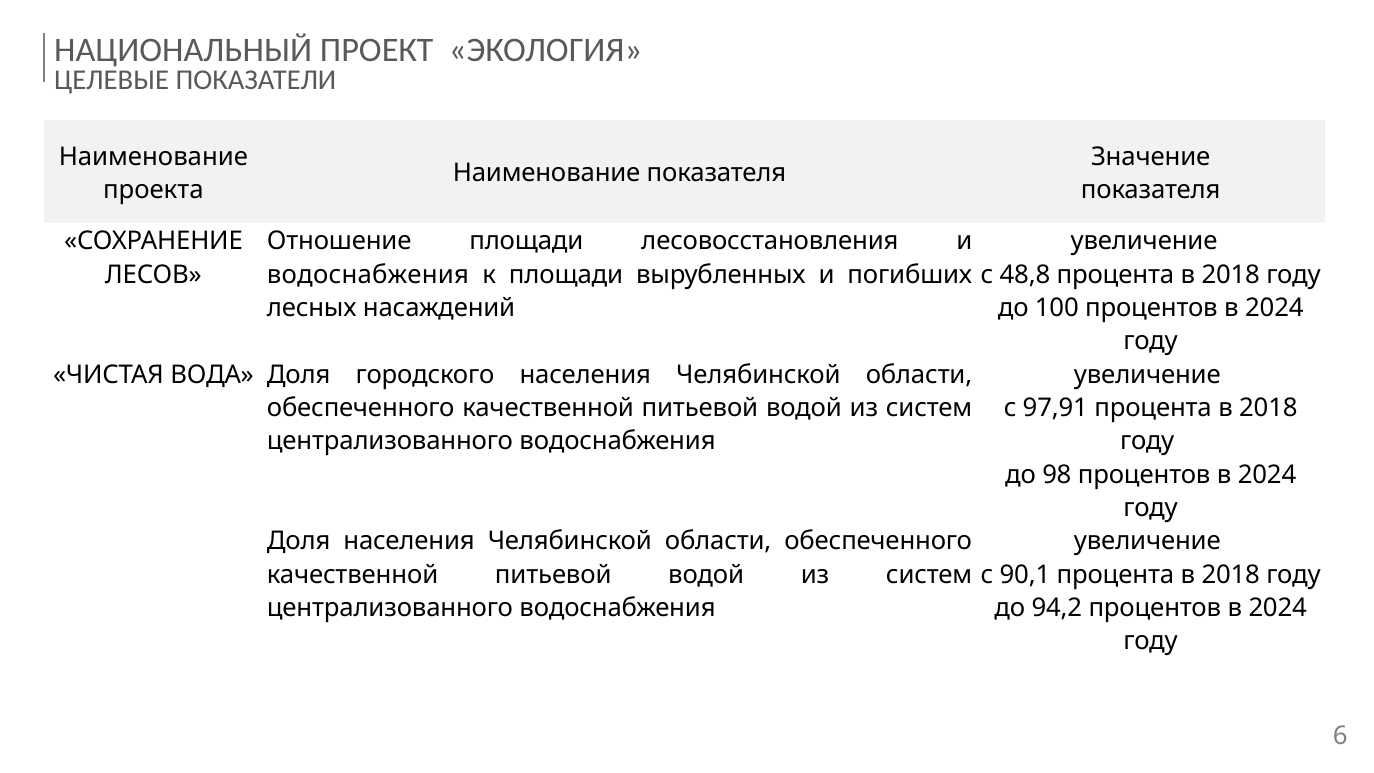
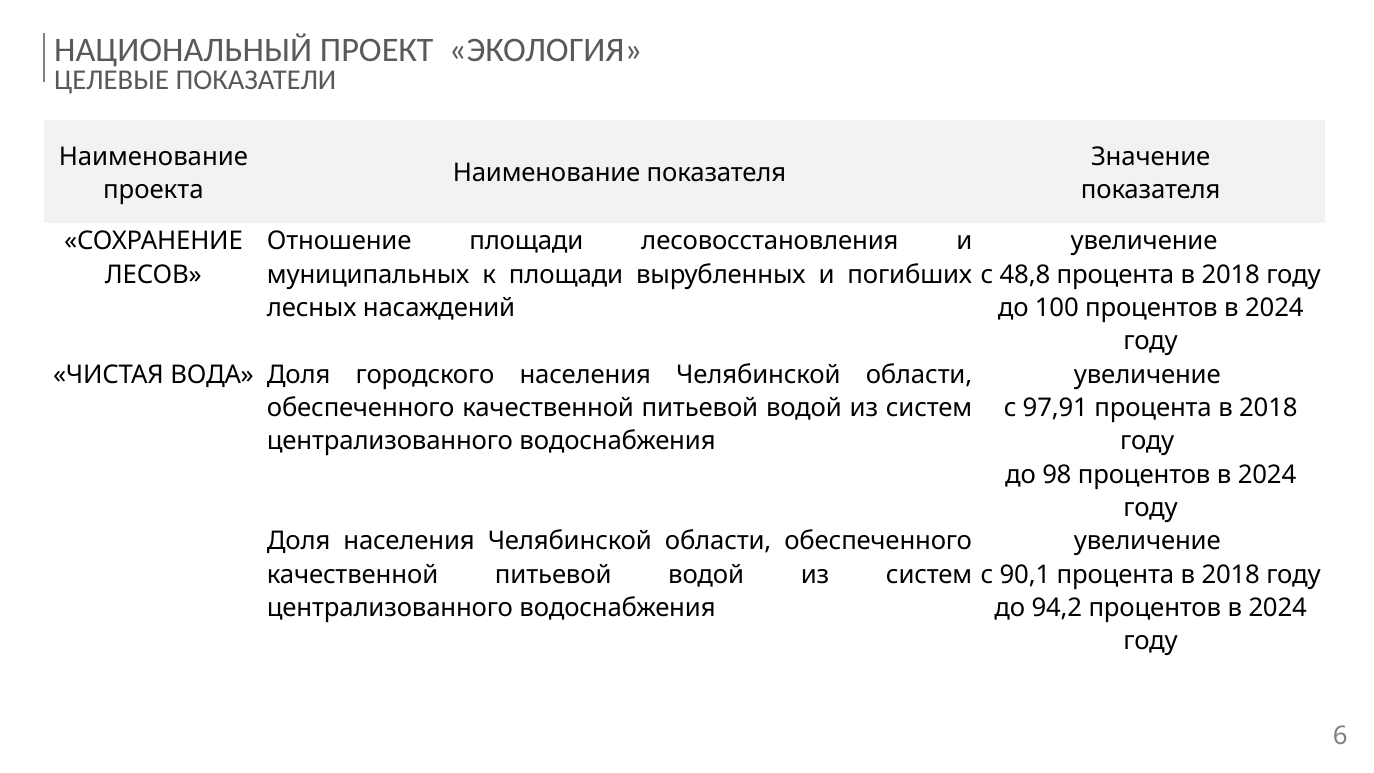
водоснабжения at (368, 275): водоснабжения -> муниципальных
